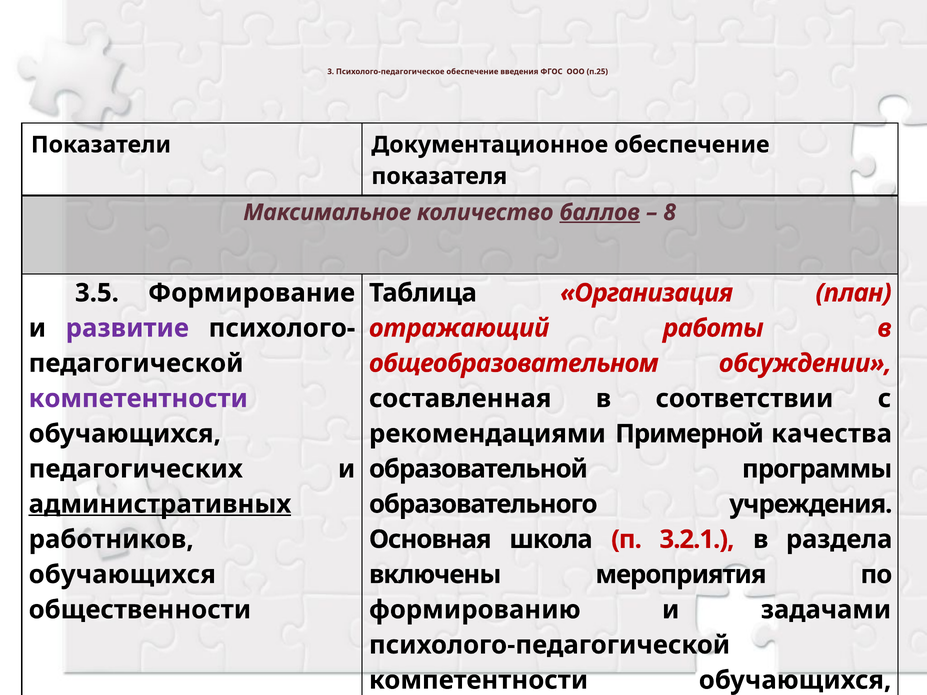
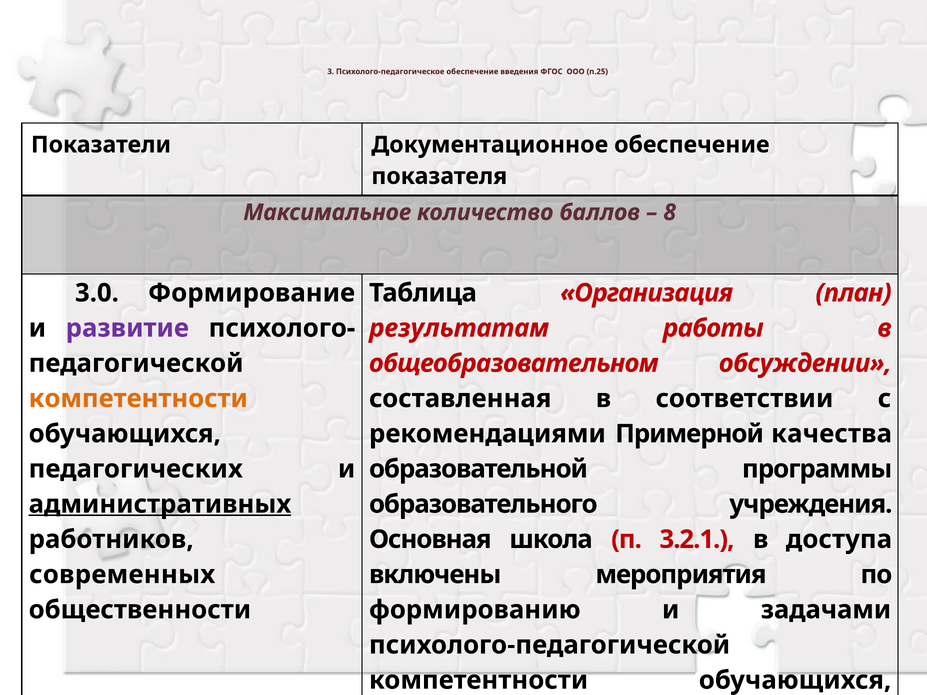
баллов underline: present -> none
3.5: 3.5 -> 3.0
отражающий: отражающий -> результатам
компетентности at (138, 399) colour: purple -> orange
раздела: раздела -> доступа
обучающихся at (122, 575): обучающихся -> современных
